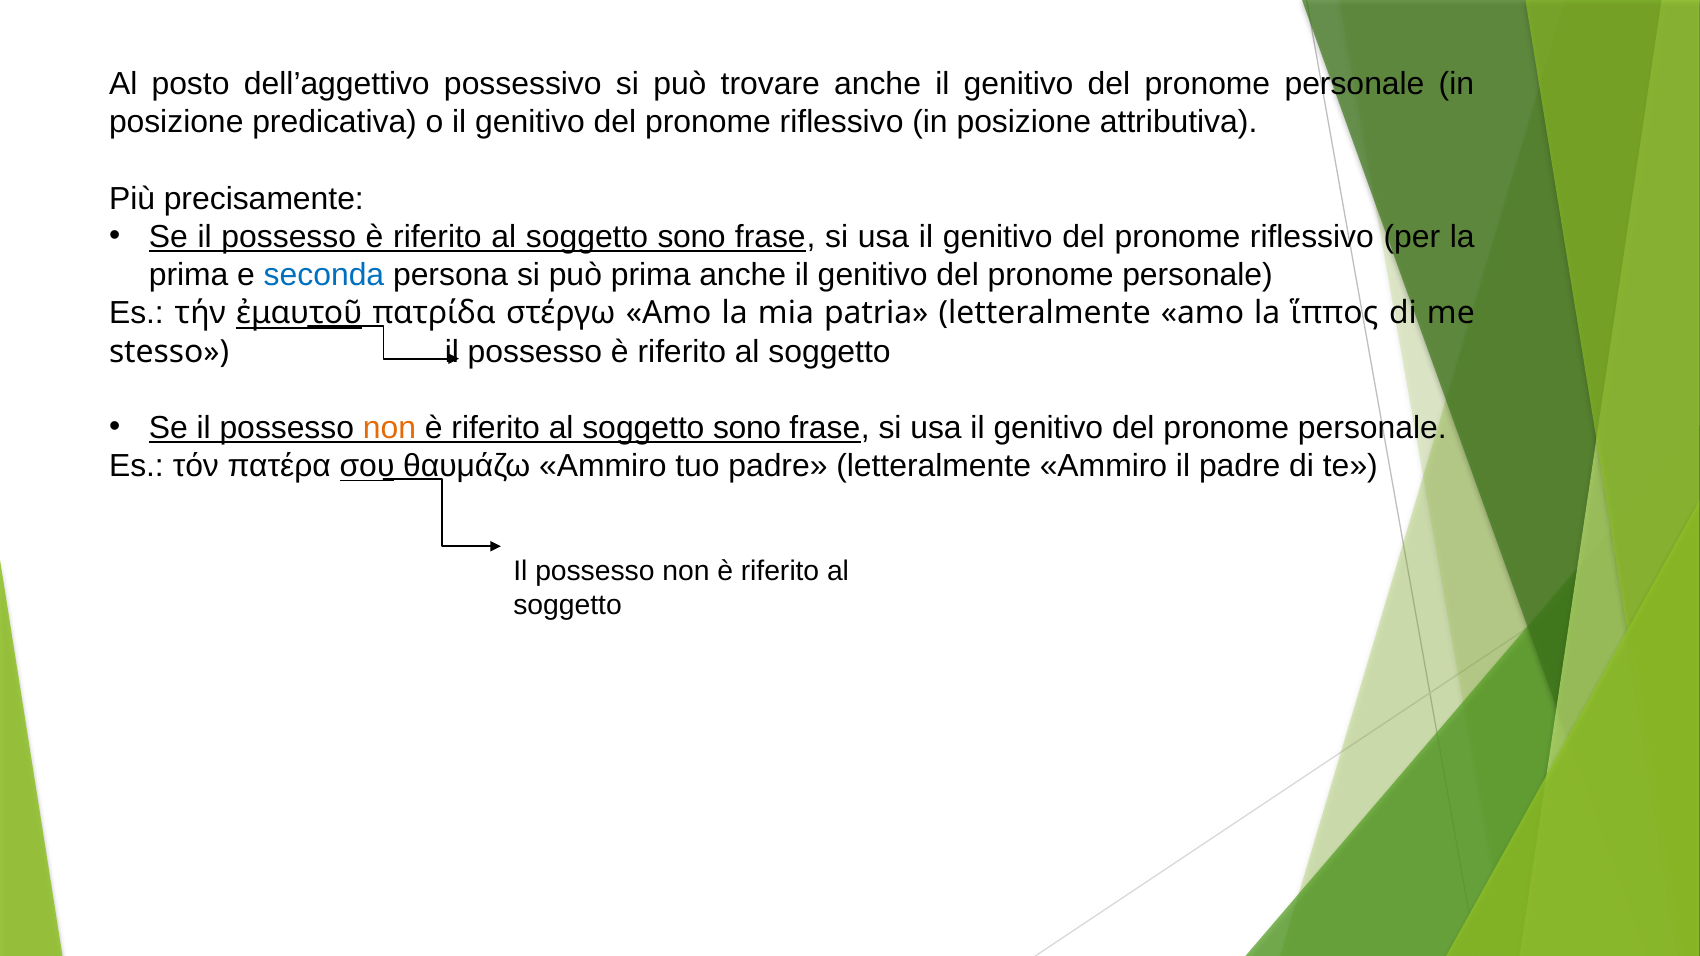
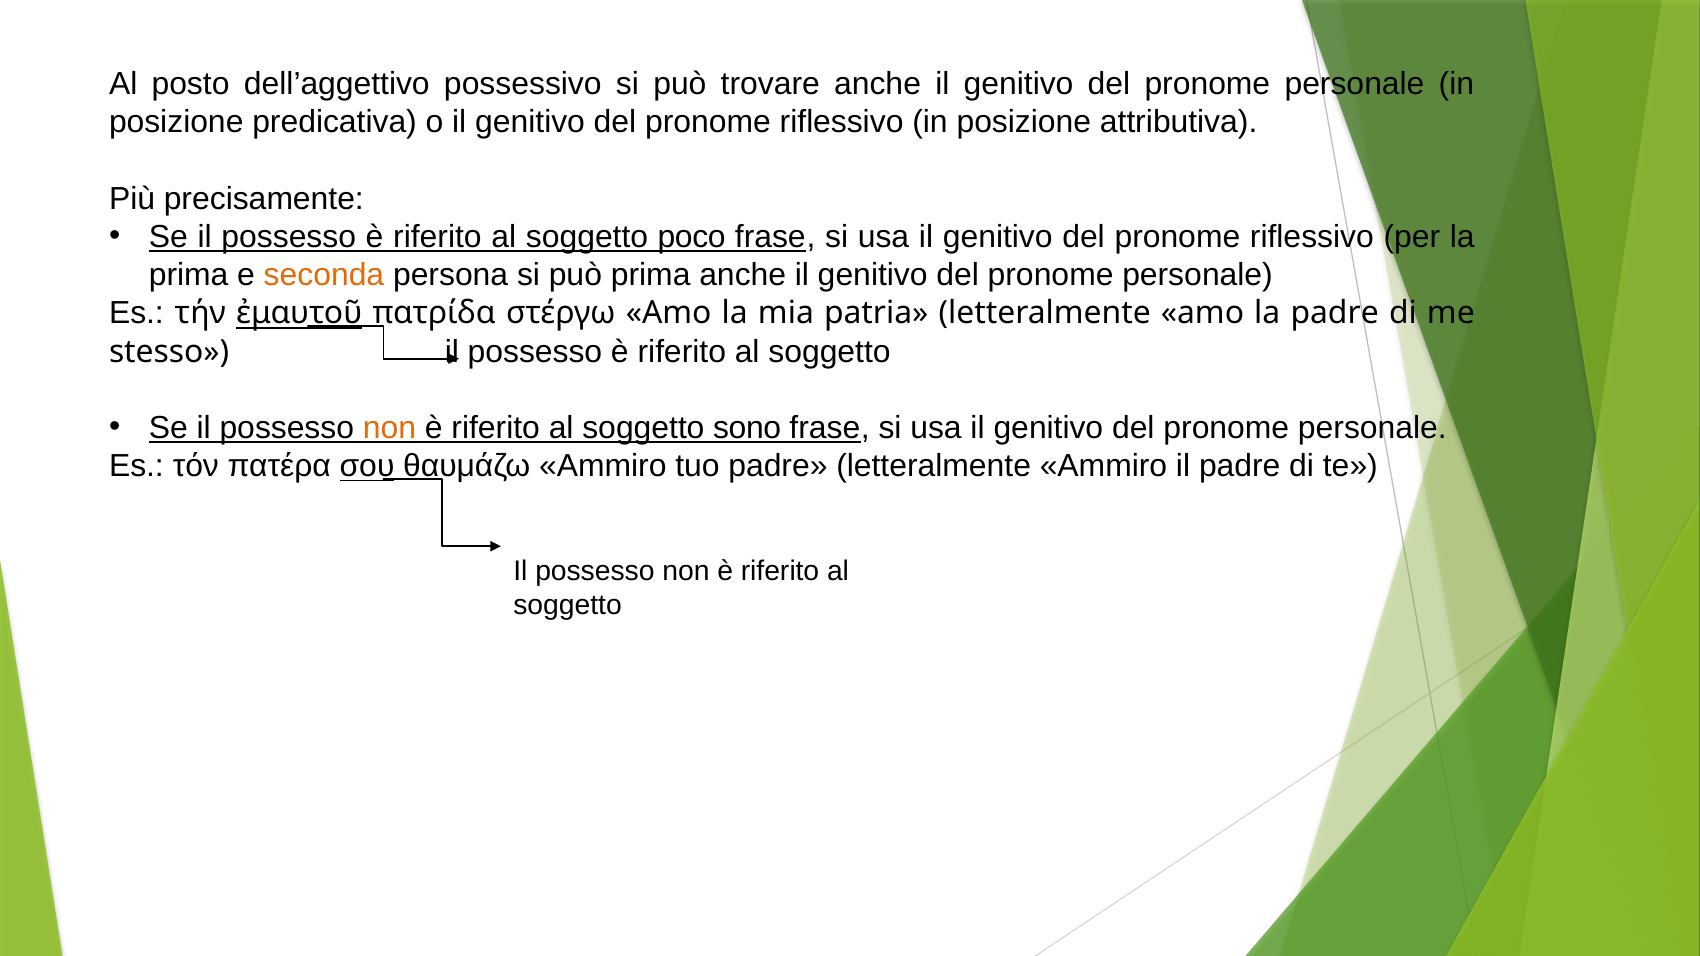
sono at (692, 237): sono -> poco
seconda colour: blue -> orange
la ἵππος: ἵππος -> padre
